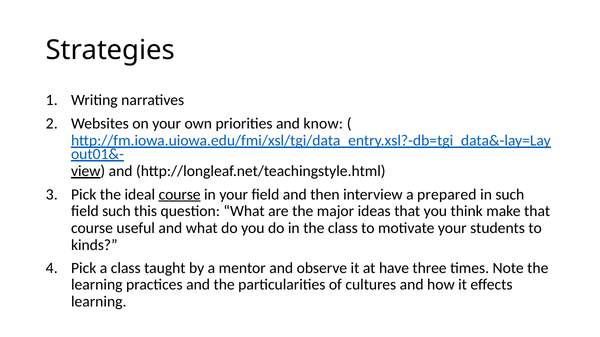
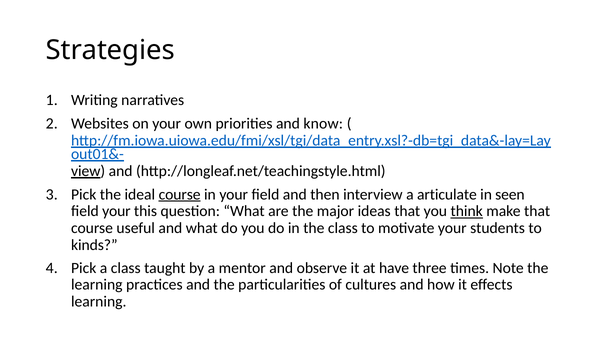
prepared: prepared -> articulate
in such: such -> seen
field such: such -> your
think underline: none -> present
